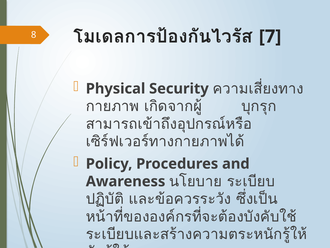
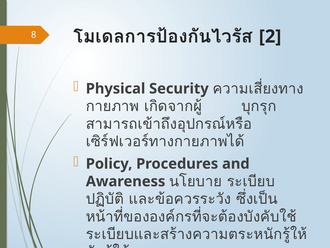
7: 7 -> 2
